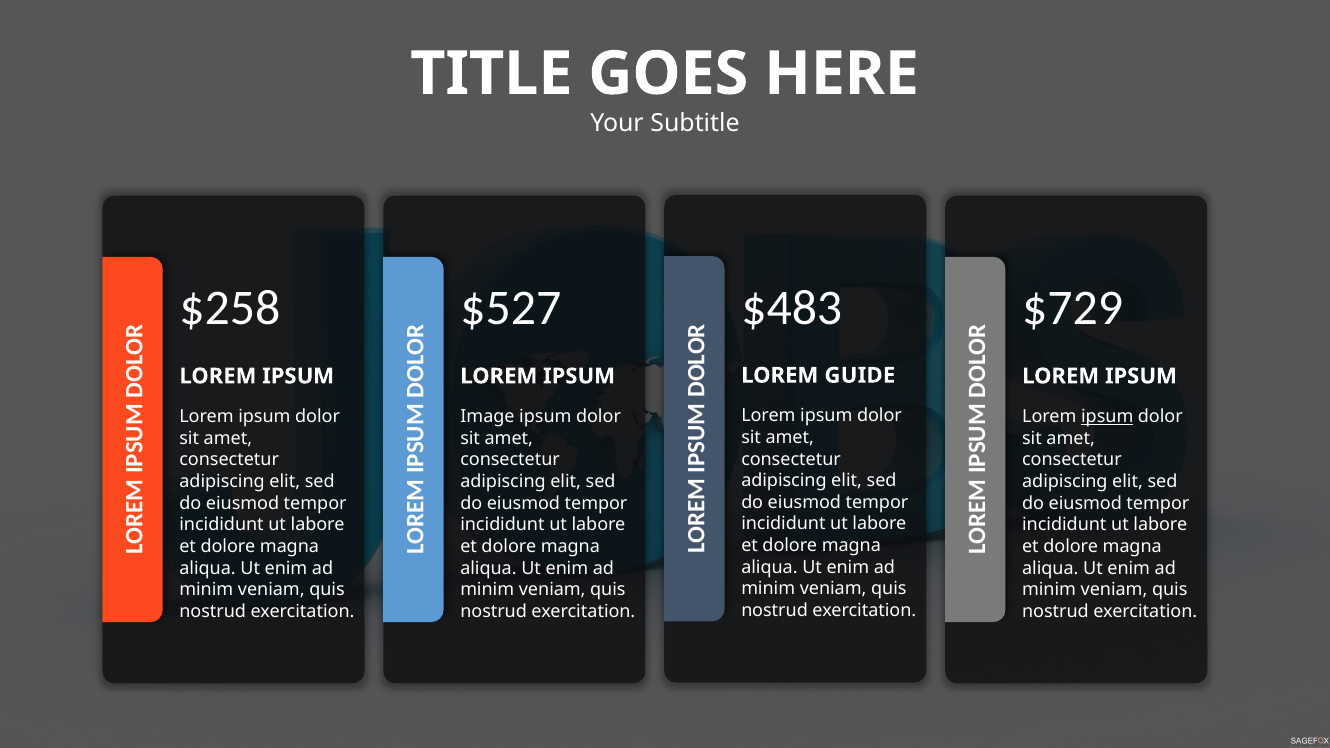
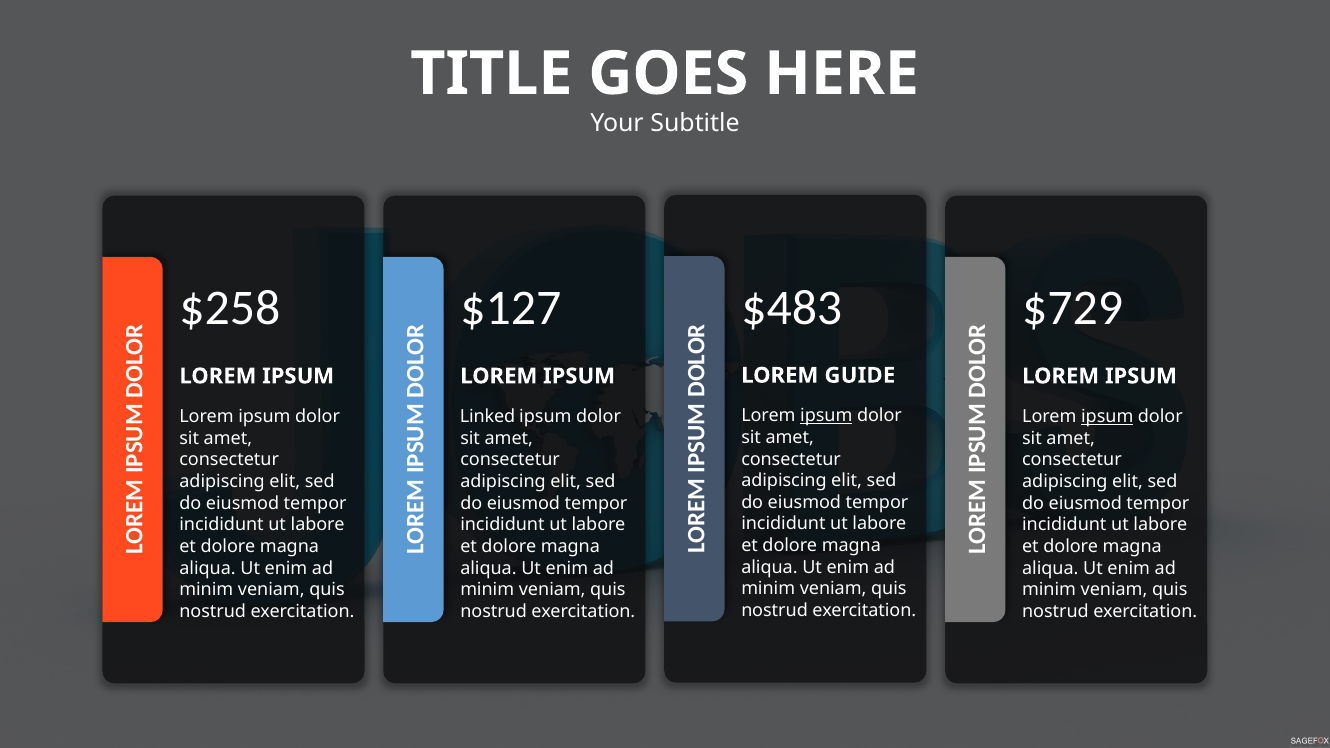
$527: $527 -> $127
ipsum at (826, 416) underline: none -> present
Image: Image -> Linked
